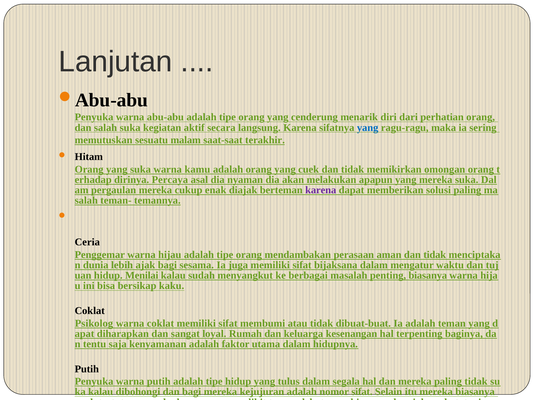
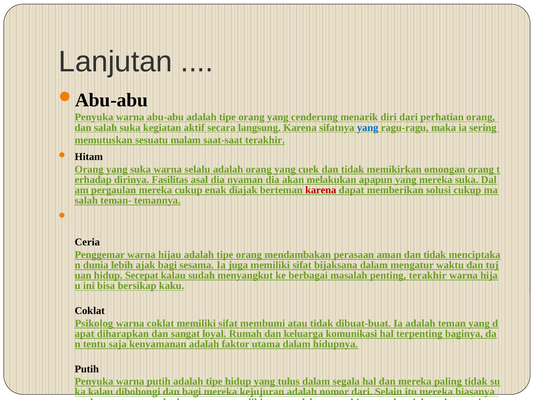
kamu: kamu -> selalu
Percaya: Percaya -> Fasilitas
karena at (321, 190) colour: purple -> red
solusi paling: paling -> cukup
Menilai: Menilai -> Secepat
penting biasanya: biasanya -> terakhir
kesenangan: kesenangan -> komunikasi
nomor sifat: sifat -> dari
